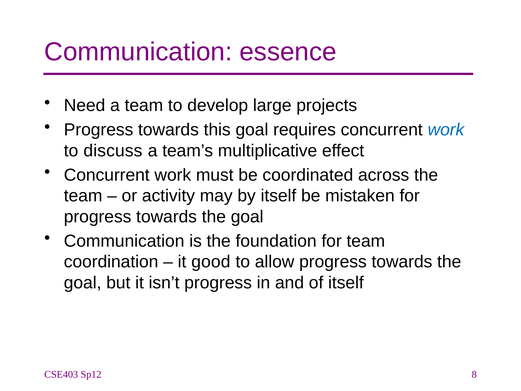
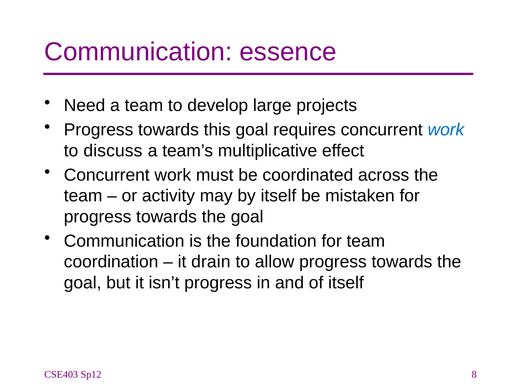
good: good -> drain
